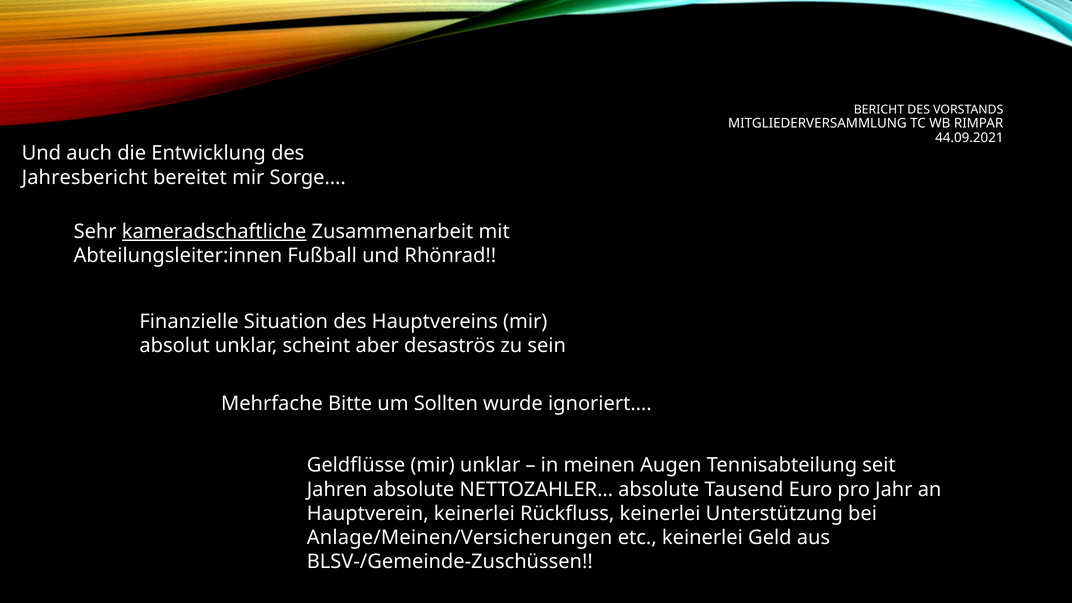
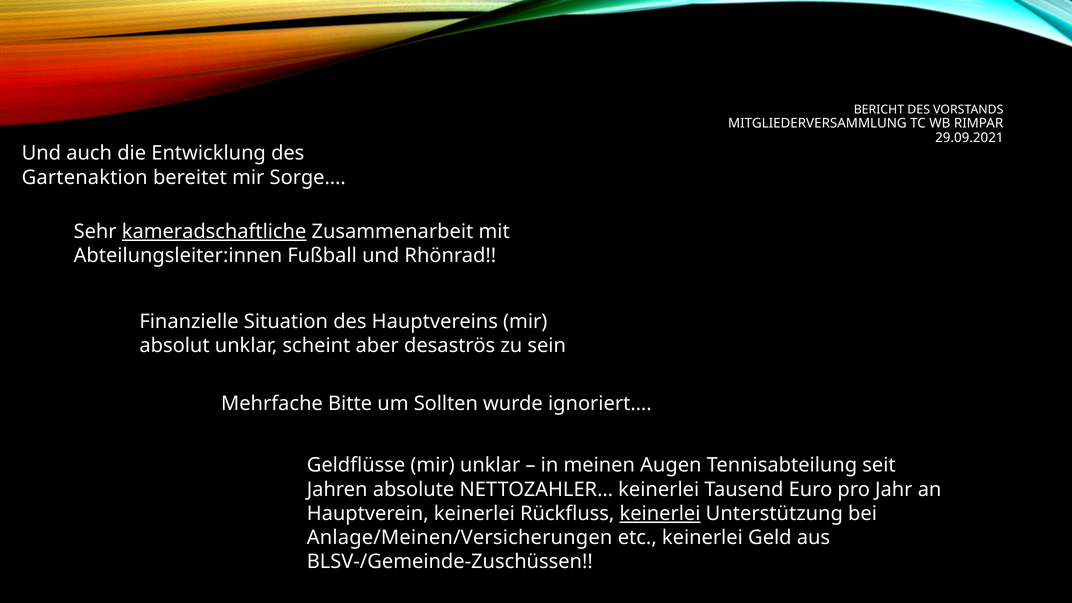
44.09.2021: 44.09.2021 -> 29.09.2021
Jahresbericht: Jahresbericht -> Gartenaktion
NETTOZAHLER… absolute: absolute -> keinerlei
keinerlei at (660, 514) underline: none -> present
